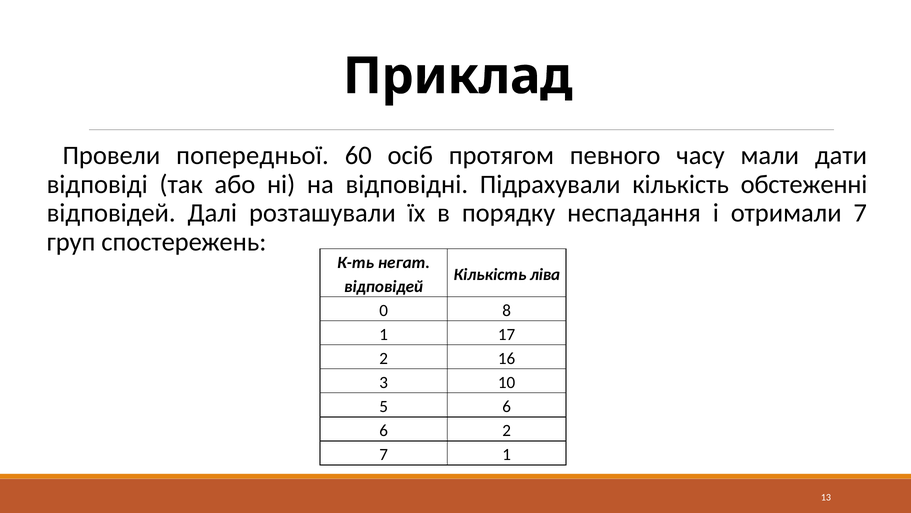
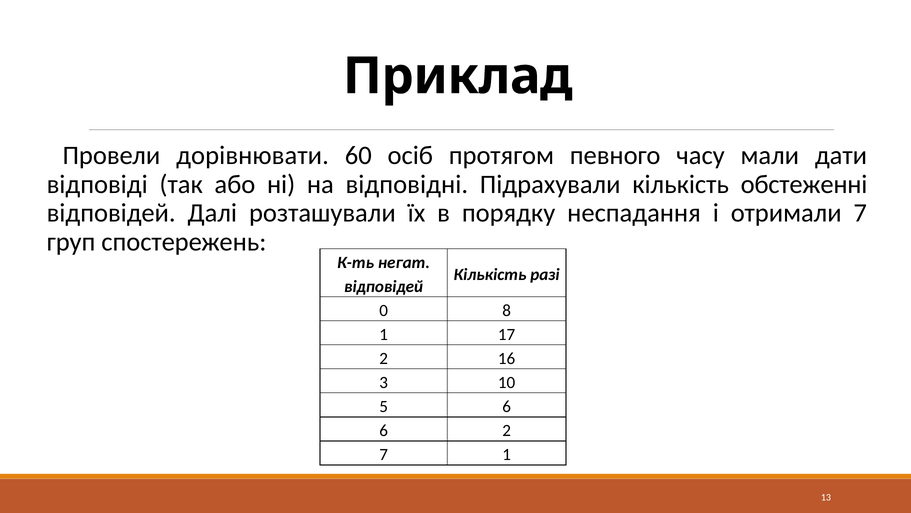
попередньої: попередньої -> дорівнювати
ліва: ліва -> разі
